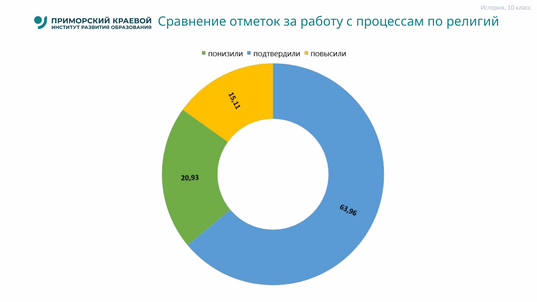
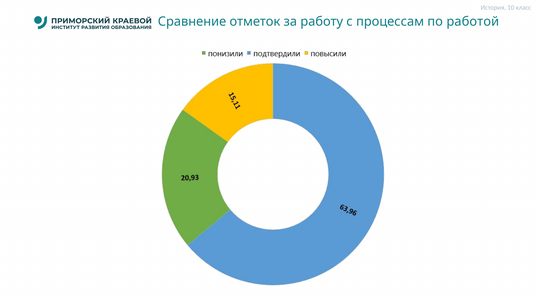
религий: религий -> работой
